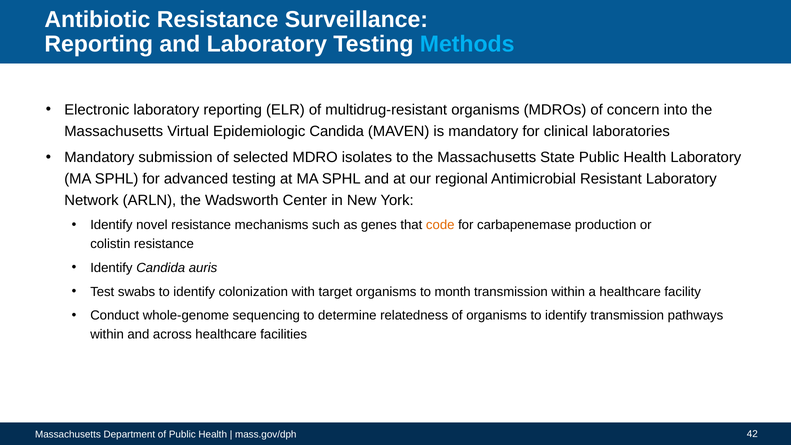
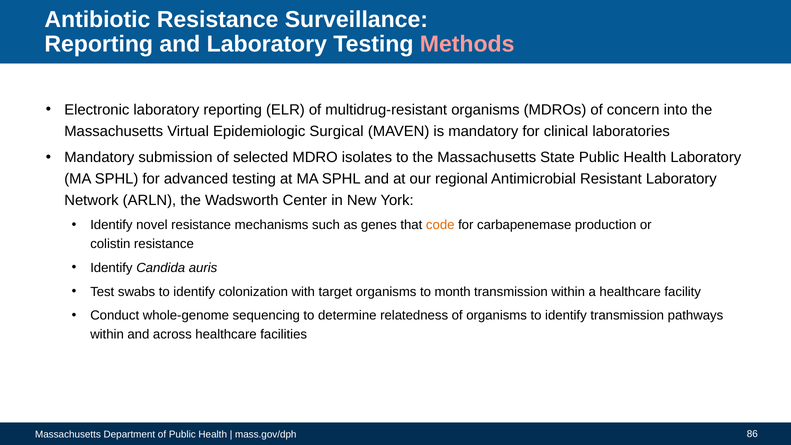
Methods colour: light blue -> pink
Epidemiologic Candida: Candida -> Surgical
42: 42 -> 86
